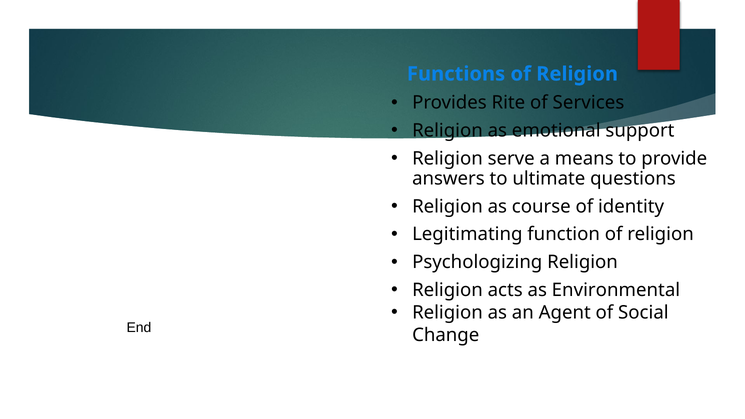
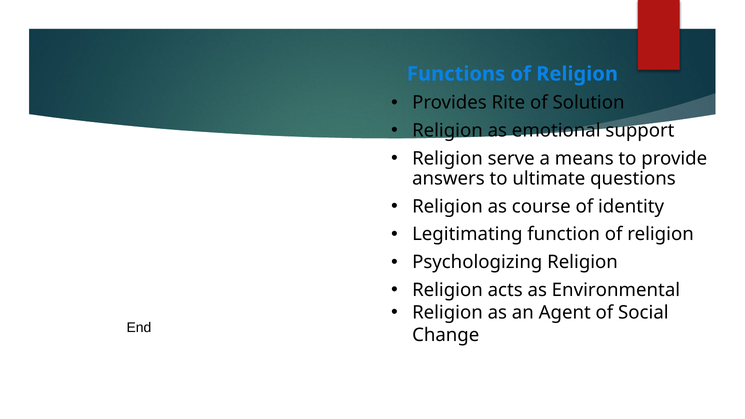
Services: Services -> Solution
